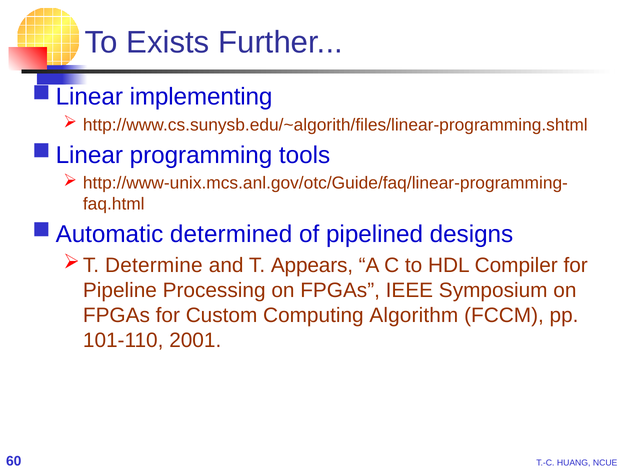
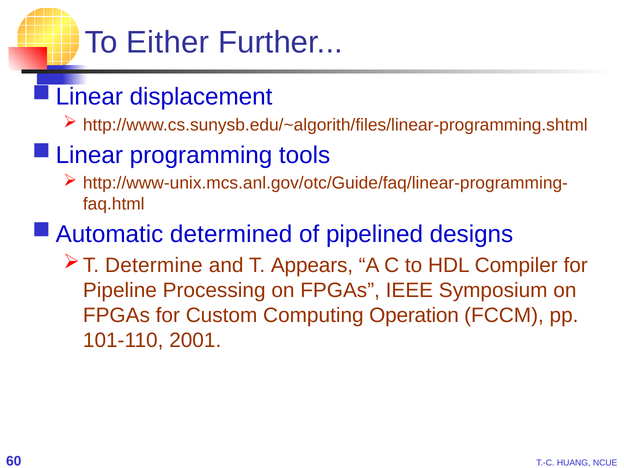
Exists: Exists -> Either
implementing: implementing -> displacement
Algorithm: Algorithm -> Operation
